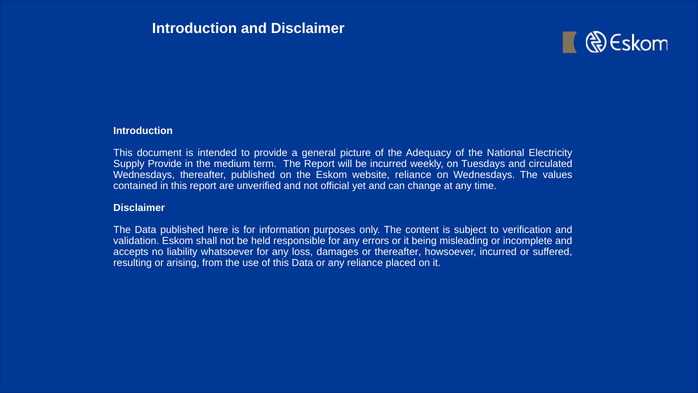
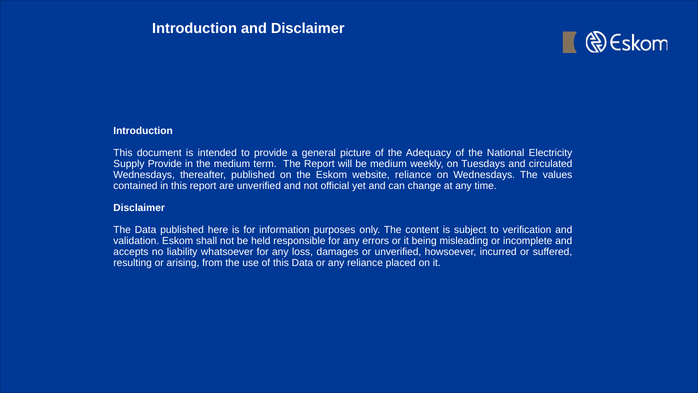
be incurred: incurred -> medium
or thereafter: thereafter -> unverified
